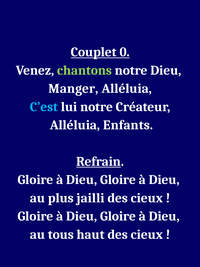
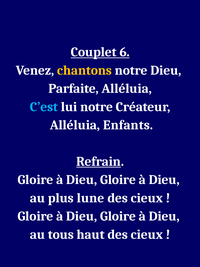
0: 0 -> 6
chantons colour: light green -> yellow
Manger: Manger -> Parfaite
jailli: jailli -> lune
